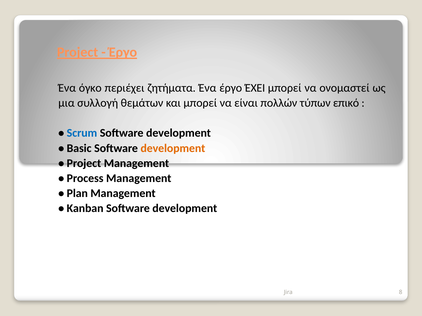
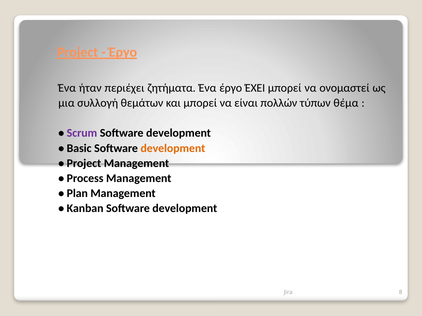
όγκο: όγκο -> ήταν
επικό: επικό -> θέμα
Scrum colour: blue -> purple
